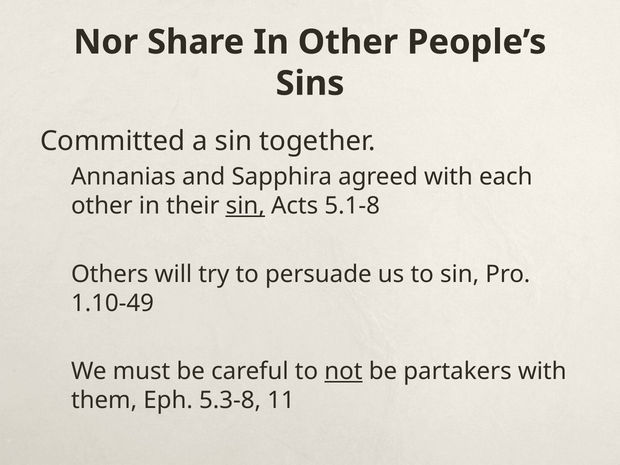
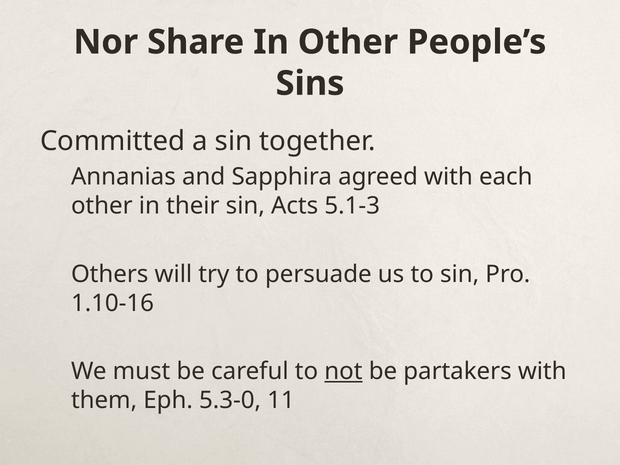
sin at (245, 206) underline: present -> none
5.1-8: 5.1-8 -> 5.1-3
1.10-49: 1.10-49 -> 1.10-16
5.3-8: 5.3-8 -> 5.3-0
